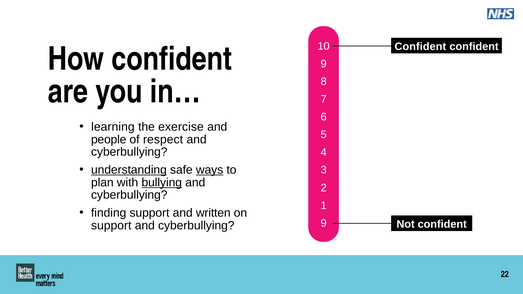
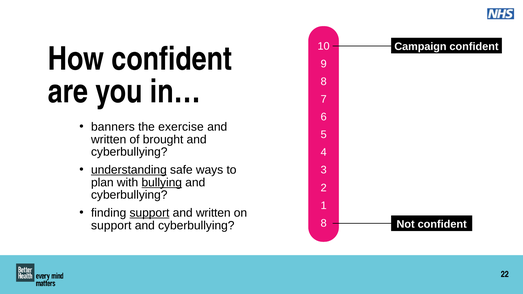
10 Confident: Confident -> Campaign
learning: learning -> banners
people at (109, 140): people -> written
respect: respect -> brought
ways underline: present -> none
support at (149, 213) underline: none -> present
cyberbullying 9: 9 -> 8
